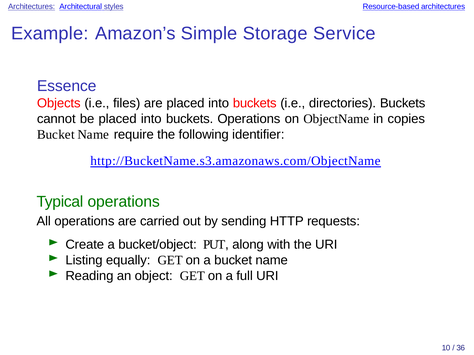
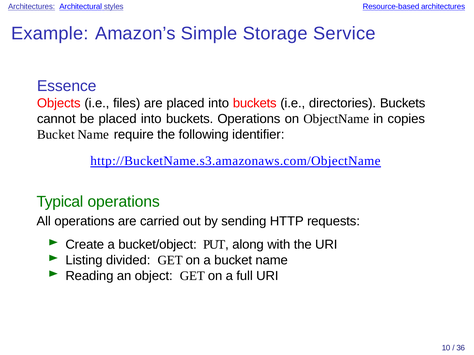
equally: equally -> divided
